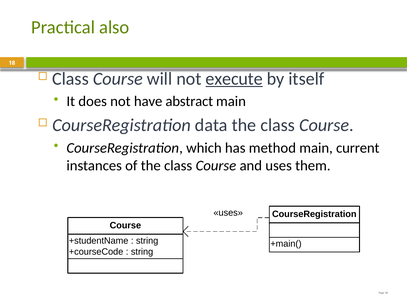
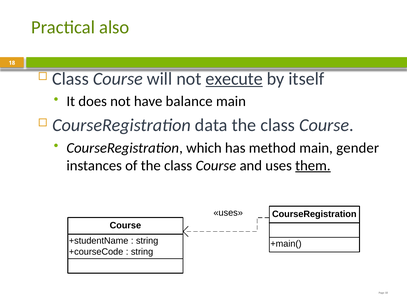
abstract: abstract -> balance
current: current -> gender
them underline: none -> present
